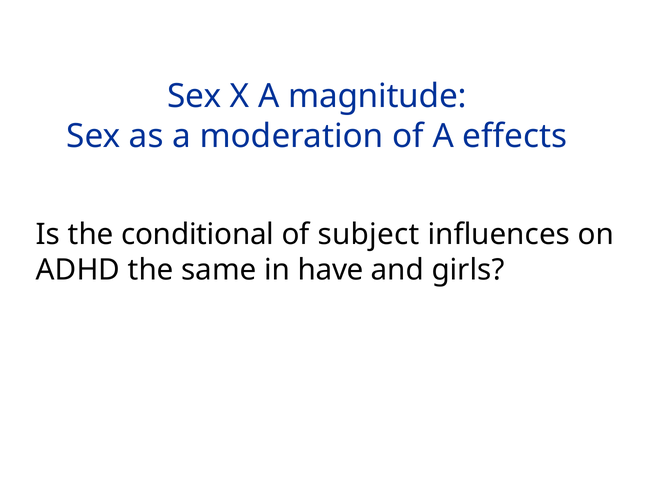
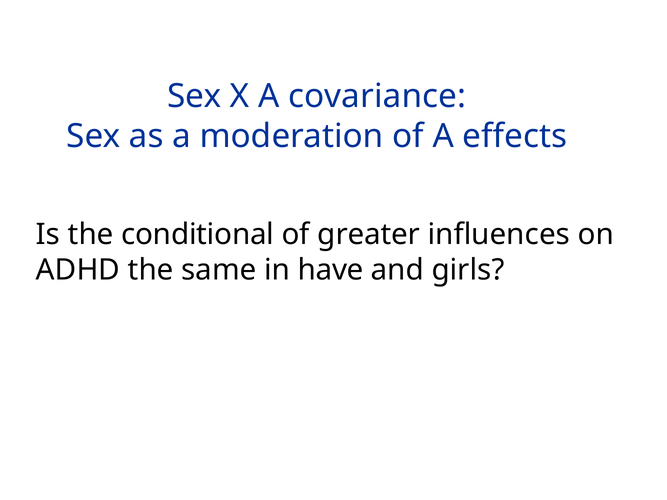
magnitude: magnitude -> covariance
subject: subject -> greater
